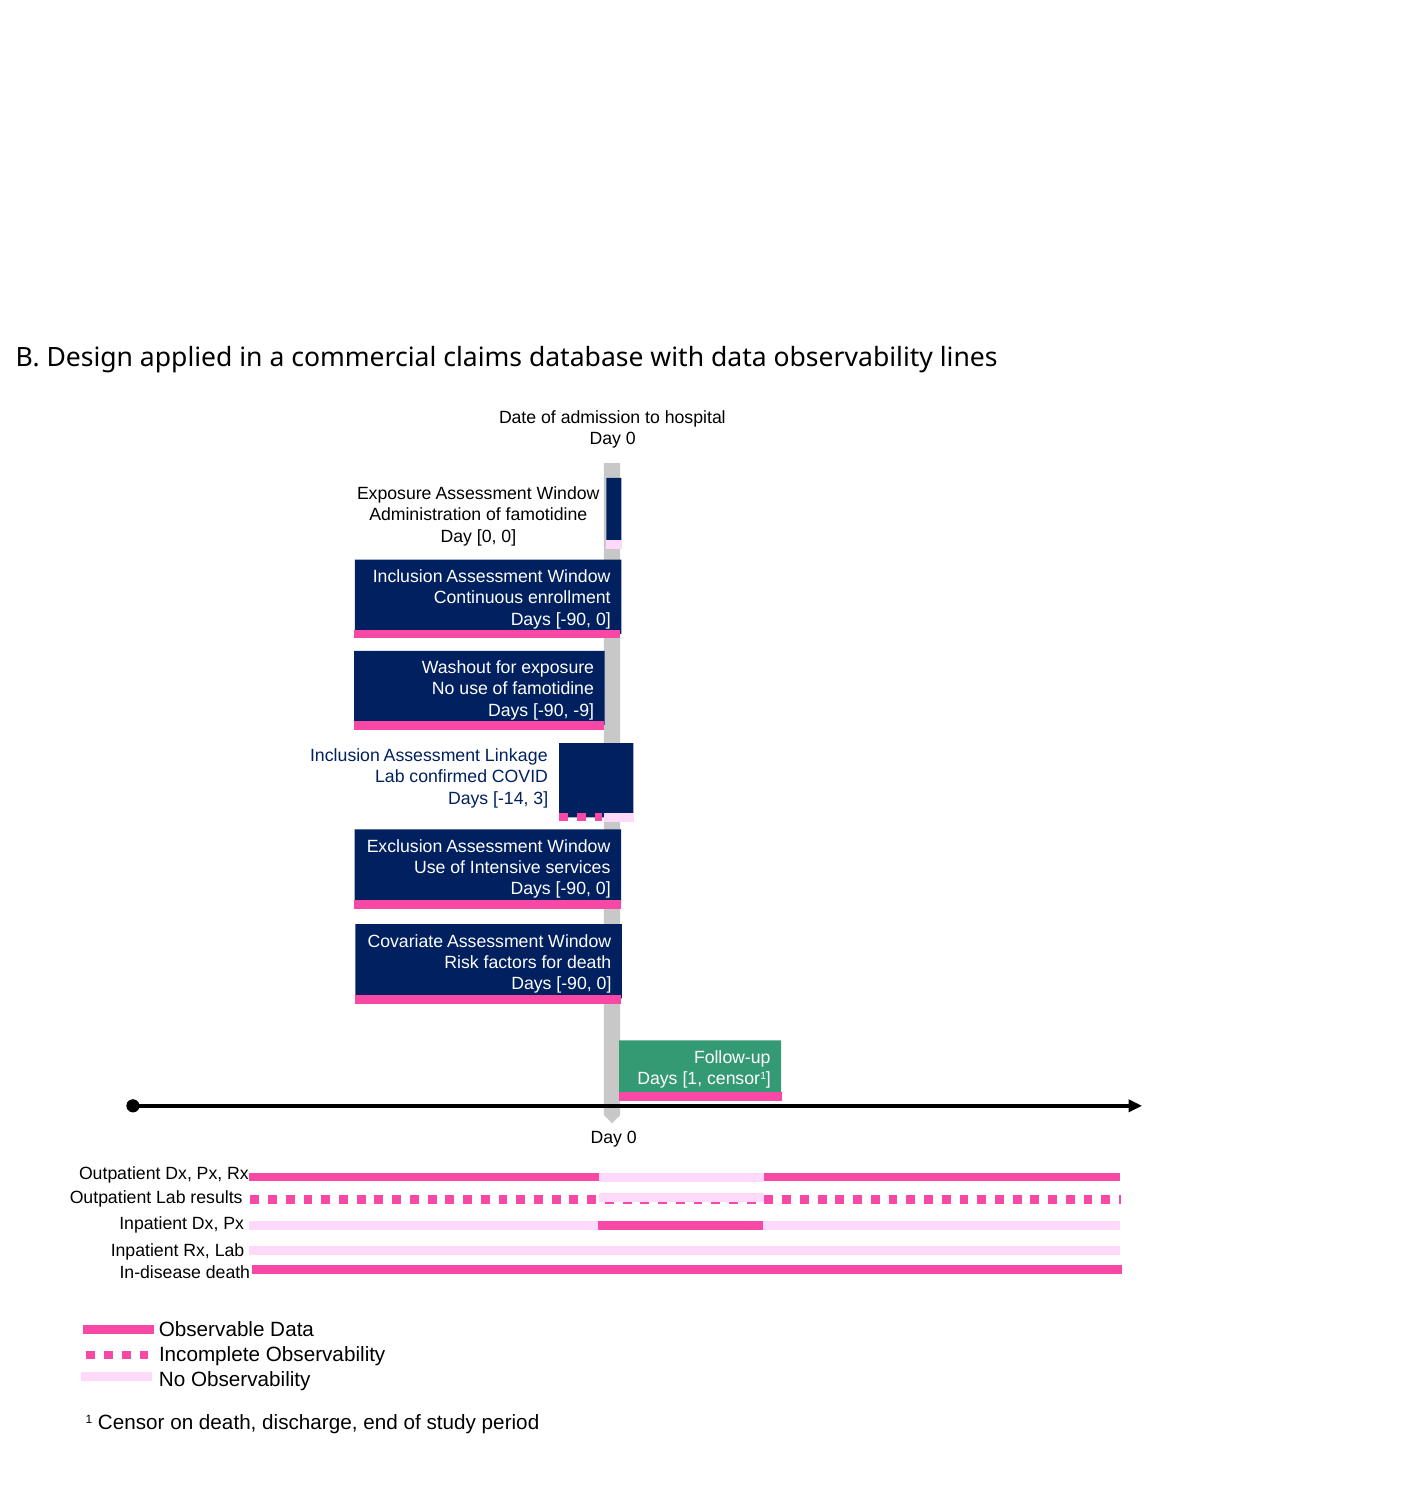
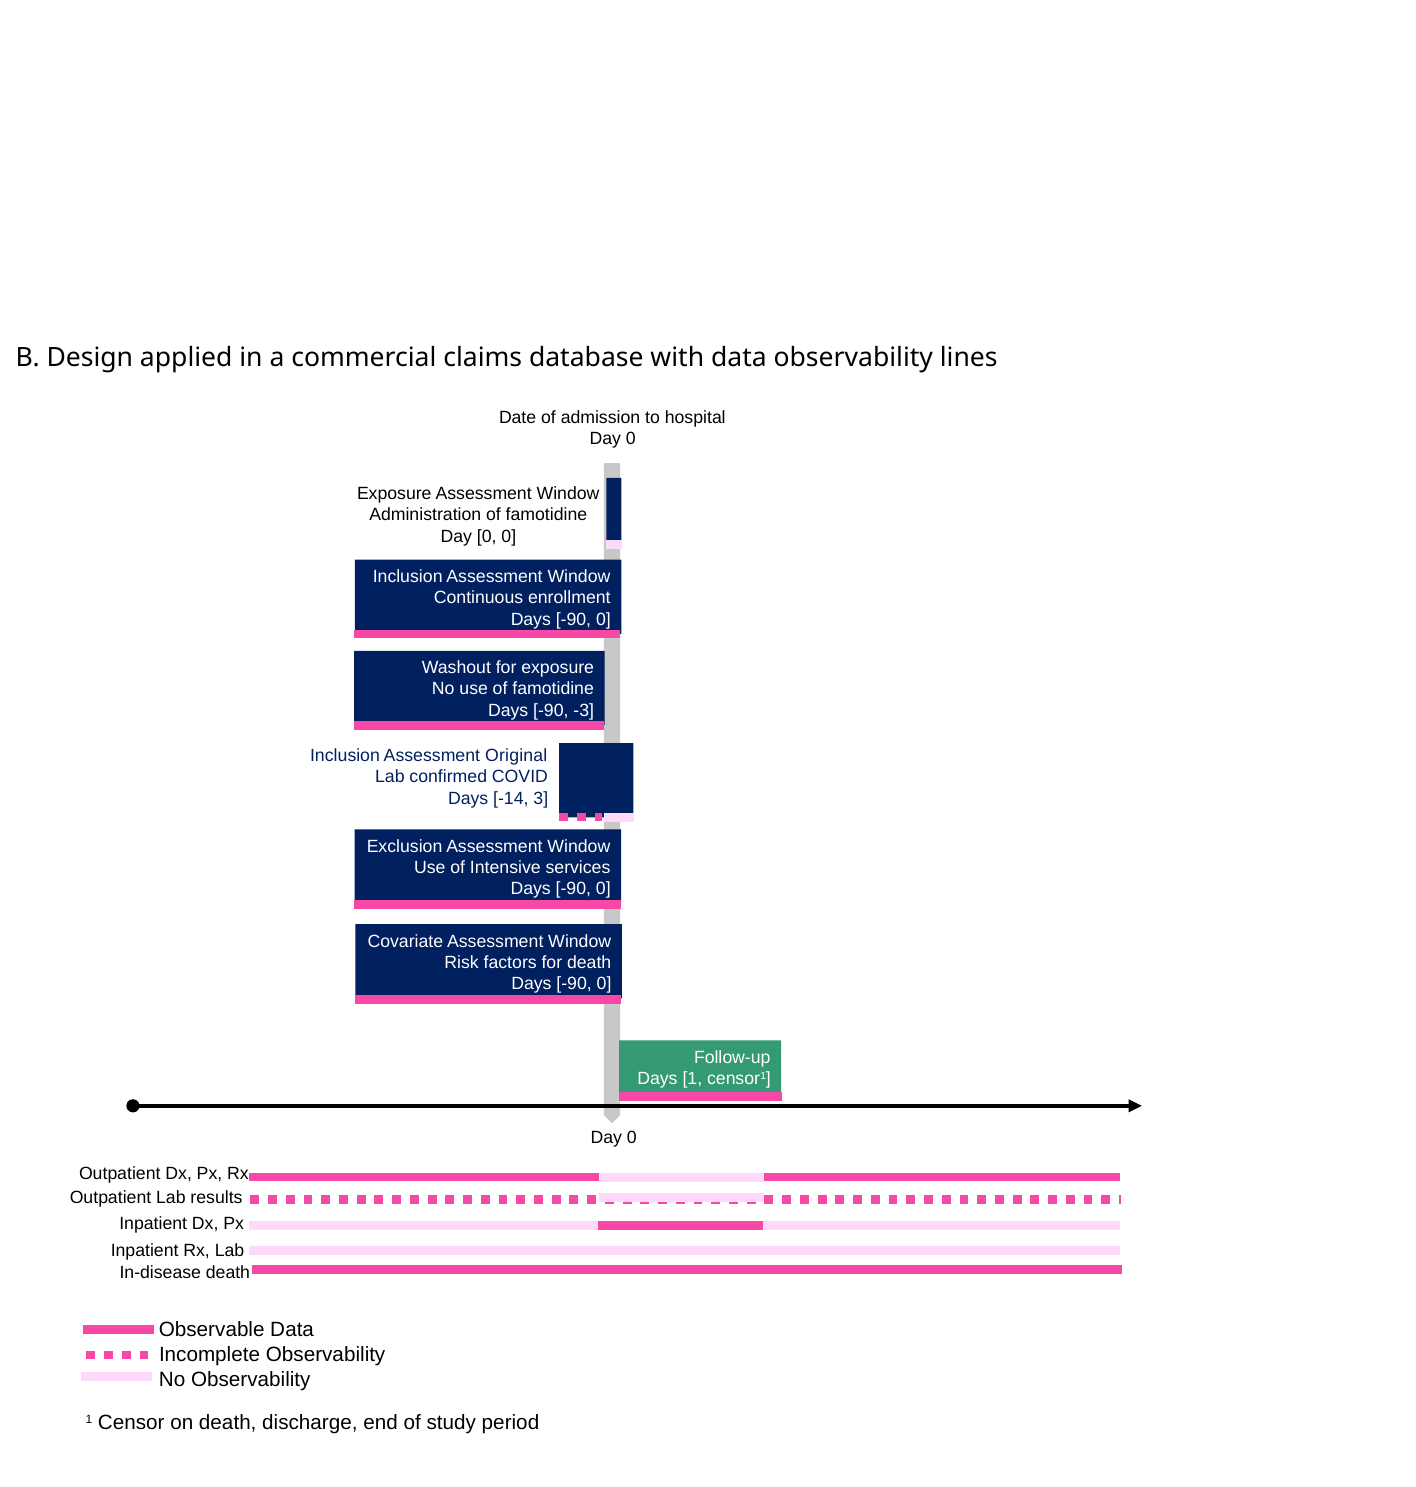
-9: -9 -> -3
Linkage: Linkage -> Original
